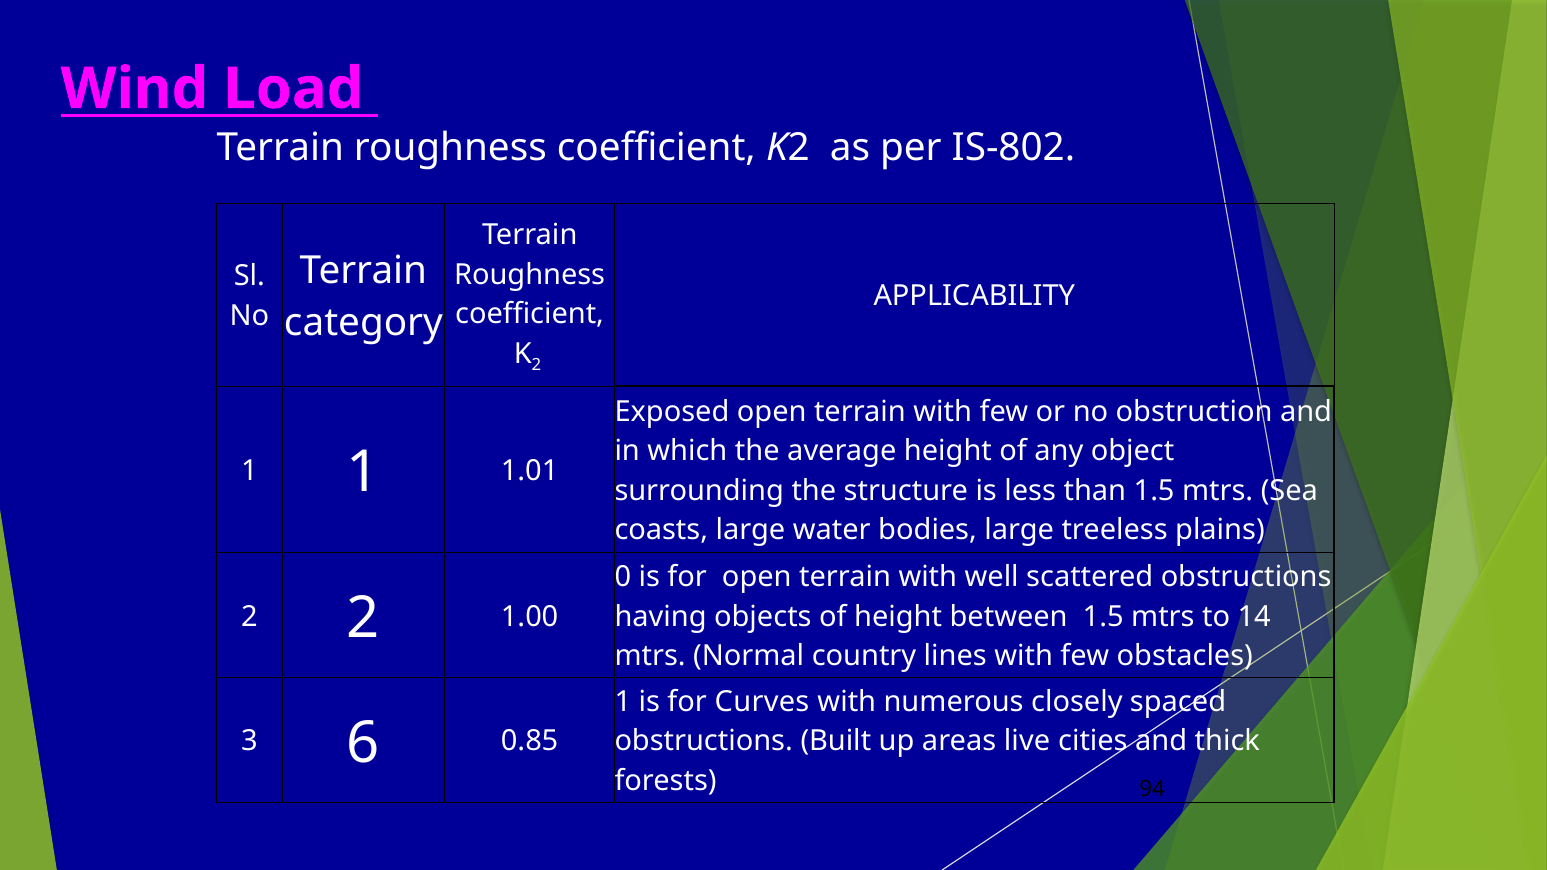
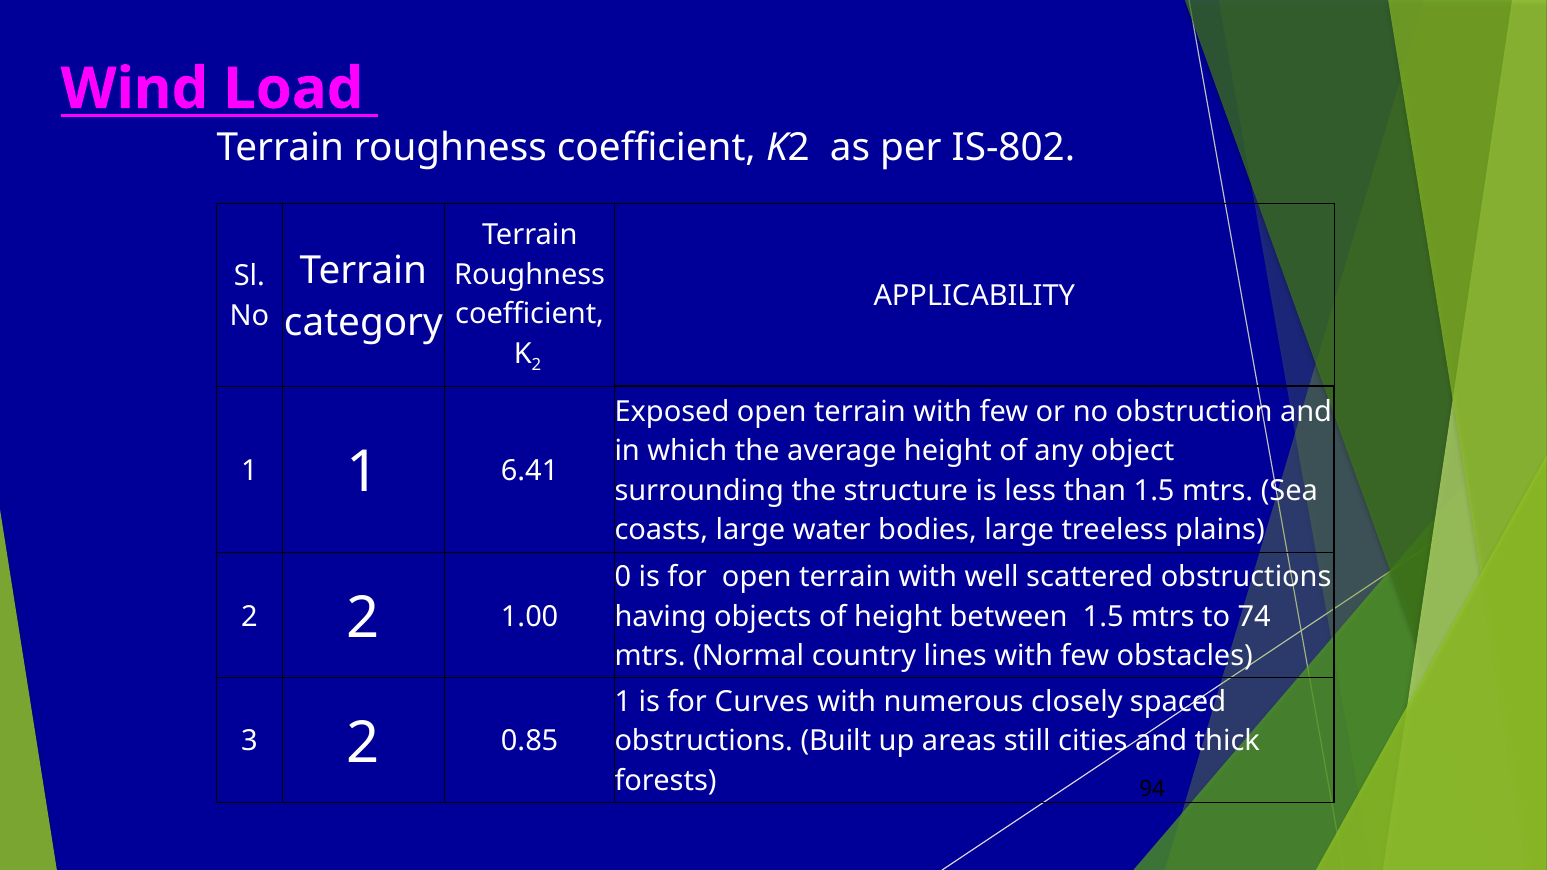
1.01: 1.01 -> 6.41
14: 14 -> 74
3 6: 6 -> 2
live: live -> still
